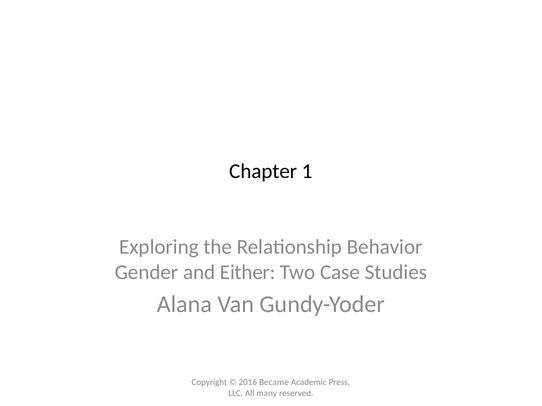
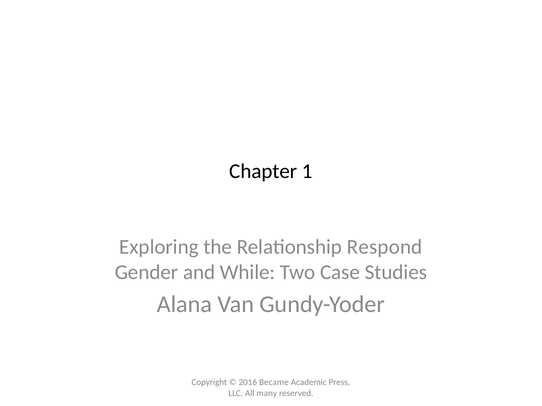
Behavior: Behavior -> Respond
Either: Either -> While
